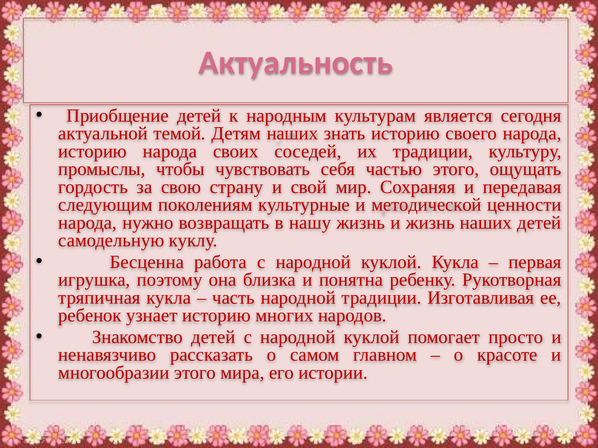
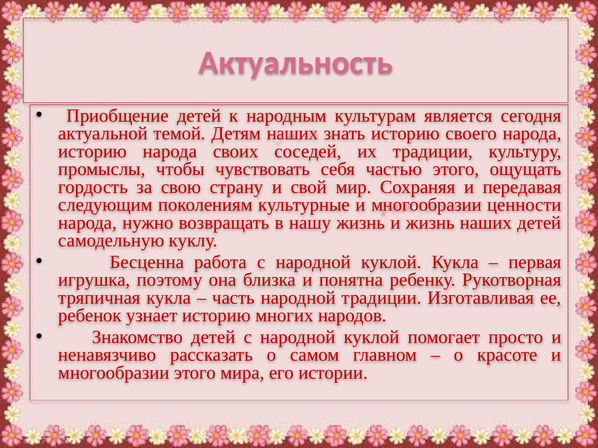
культурные и методической: методической -> многообразии
